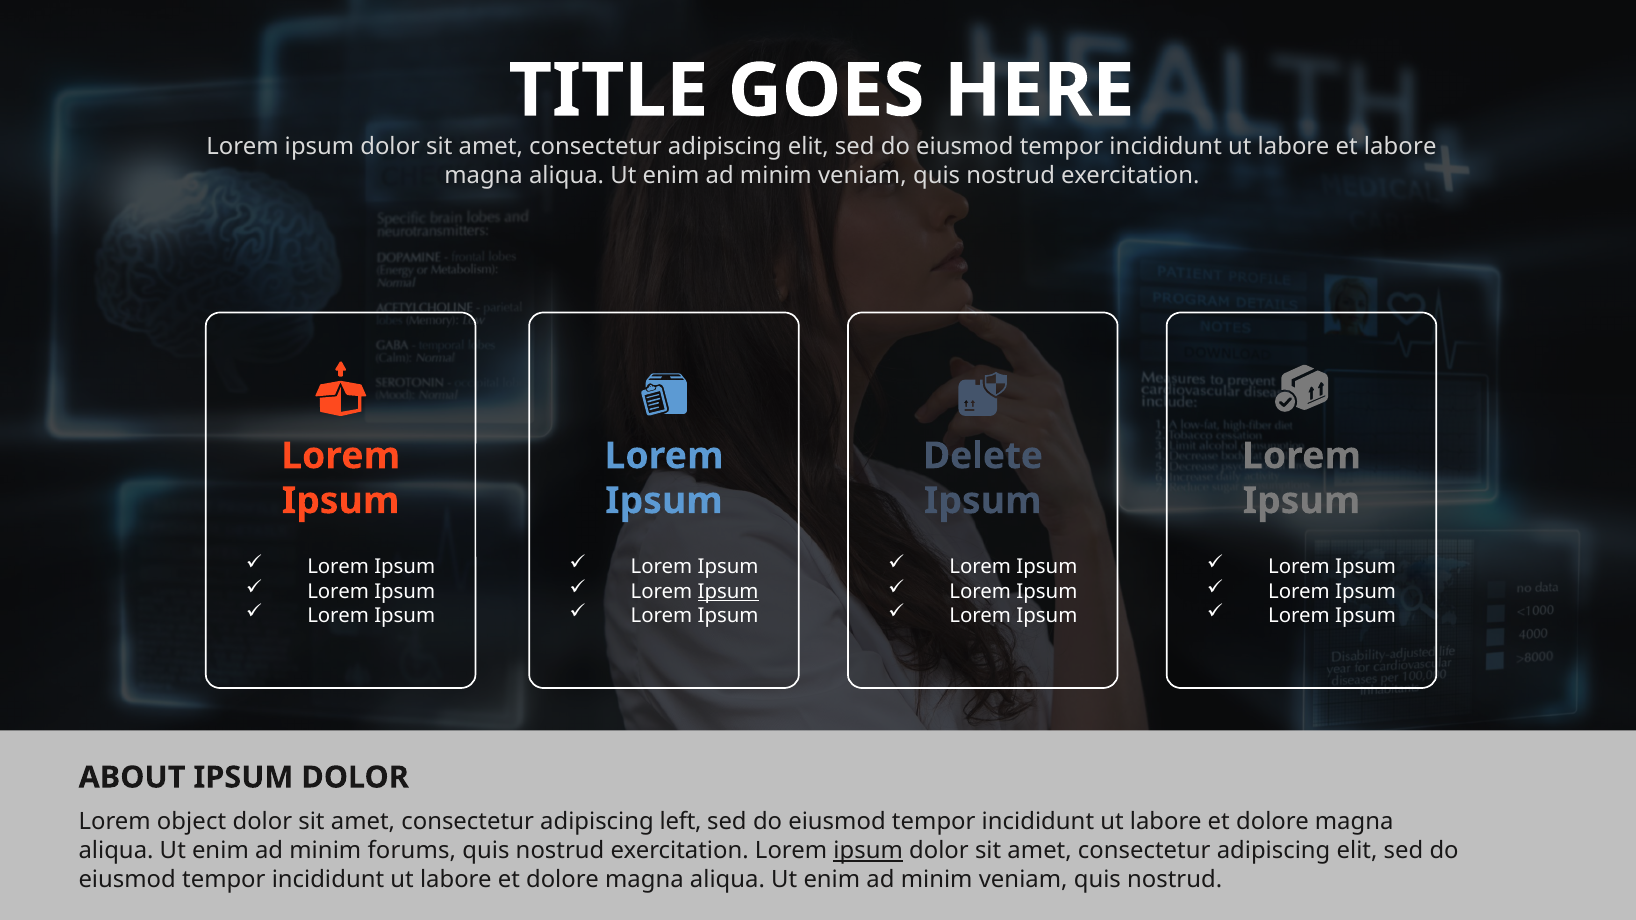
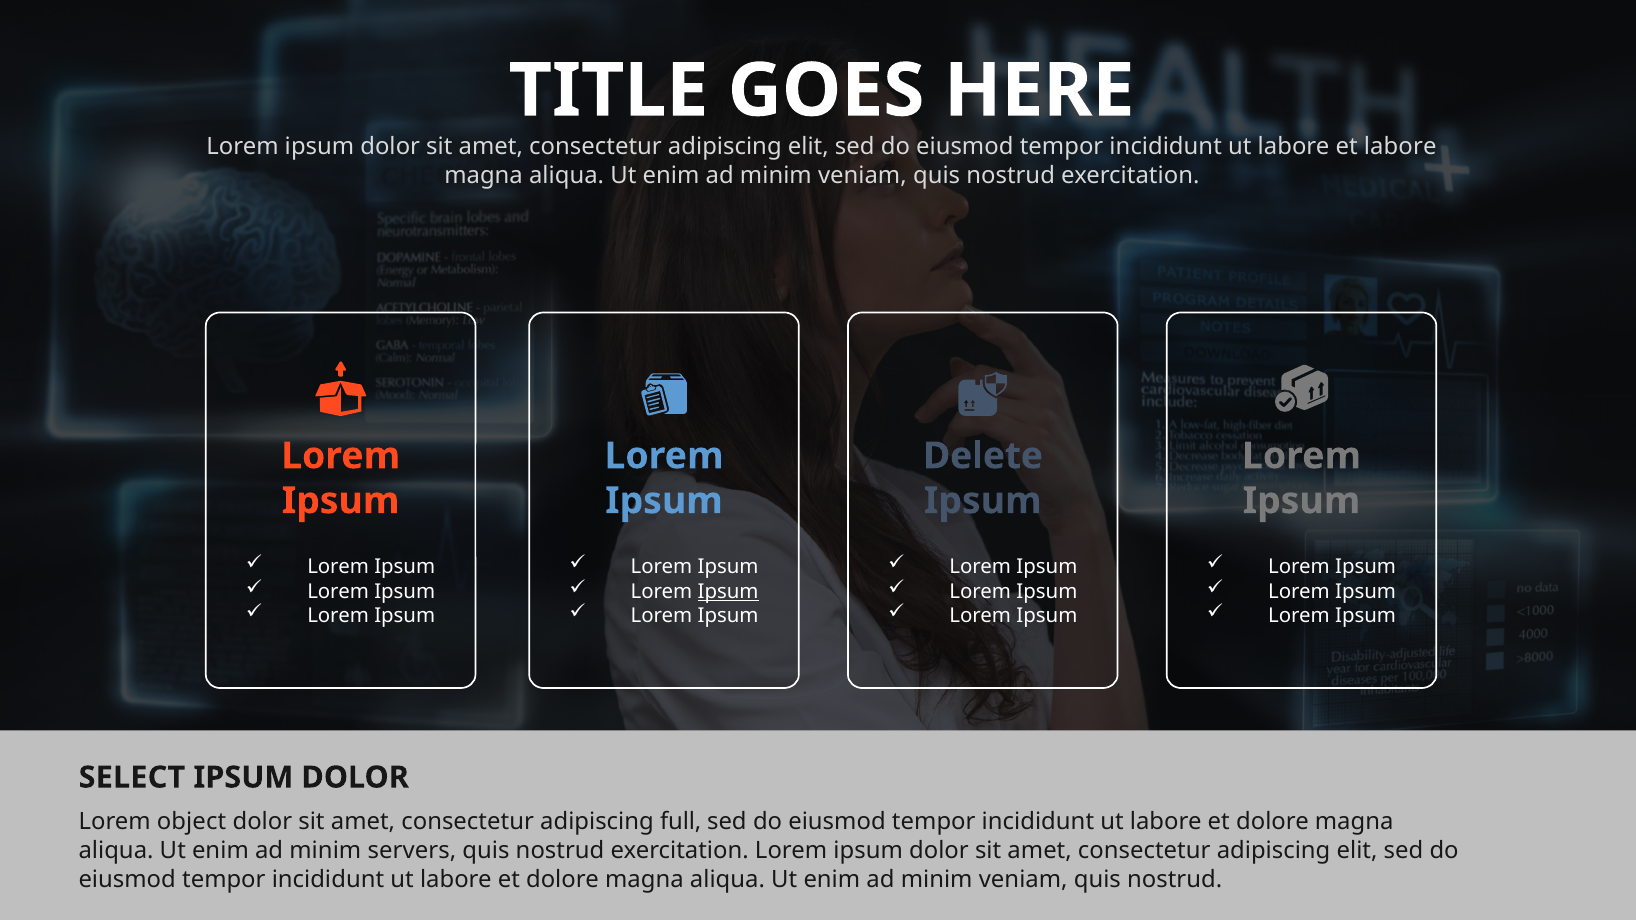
ABOUT: ABOUT -> SELECT
left: left -> full
forums: forums -> servers
ipsum at (868, 851) underline: present -> none
